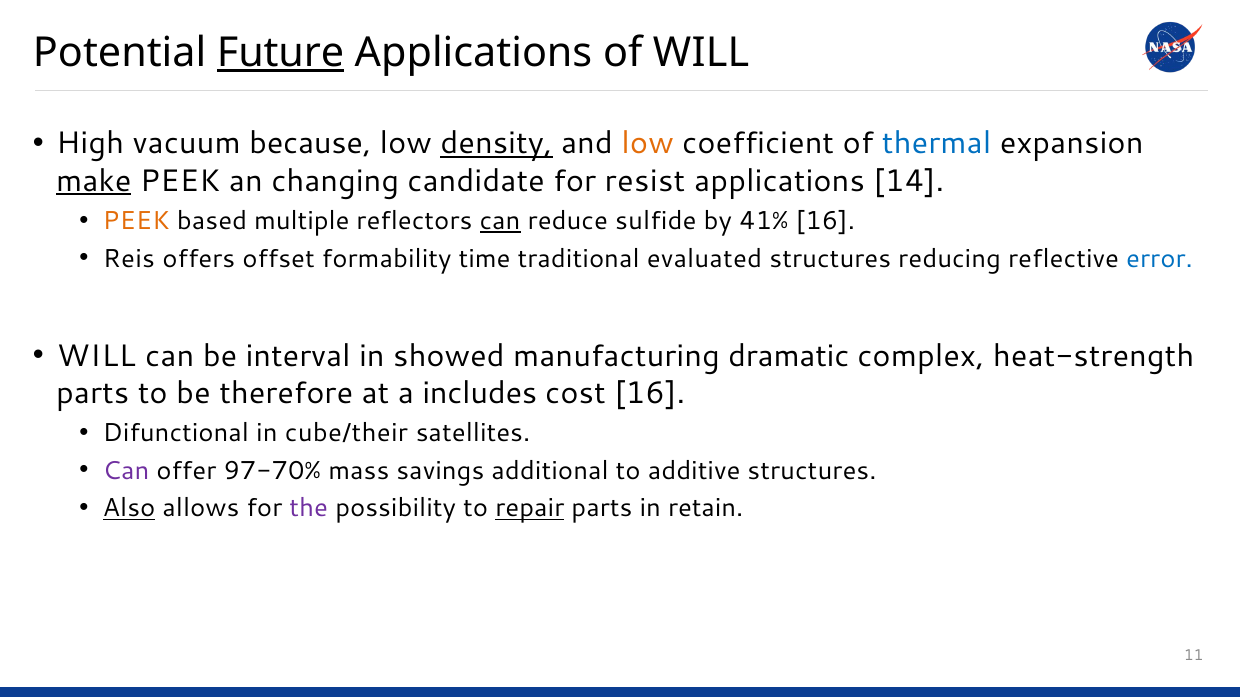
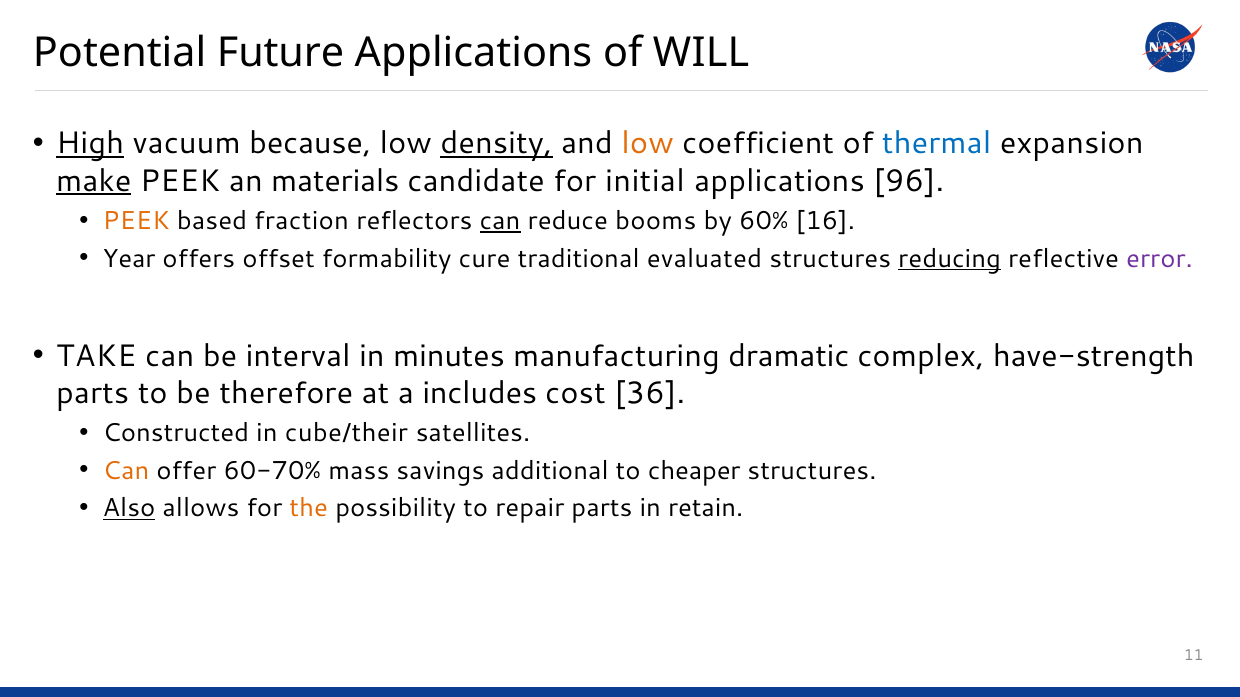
Future underline: present -> none
High underline: none -> present
changing: changing -> materials
resist: resist -> initial
14: 14 -> 96
multiple: multiple -> fraction
sulfide: sulfide -> booms
41%: 41% -> 60%
Reis: Reis -> Year
time: time -> cure
reducing underline: none -> present
error colour: blue -> purple
WILL at (96, 356): WILL -> TAKE
showed: showed -> minutes
heat-strength: heat-strength -> have-strength
cost 16: 16 -> 36
Difunctional: Difunctional -> Constructed
Can at (126, 471) colour: purple -> orange
97-70%: 97-70% -> 60-70%
additive: additive -> cheaper
the colour: purple -> orange
repair underline: present -> none
